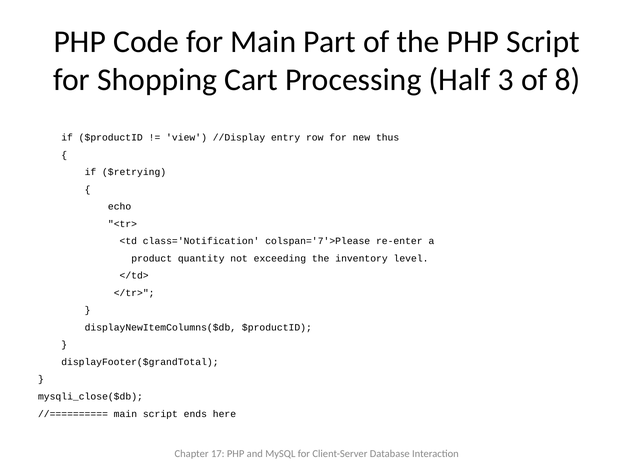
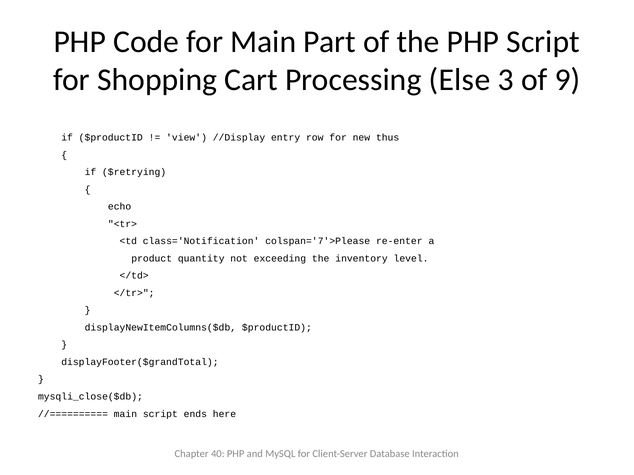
Half: Half -> Else
8: 8 -> 9
17: 17 -> 40
